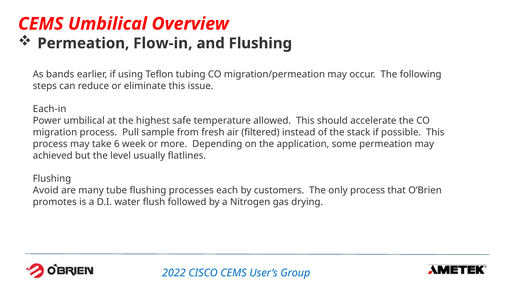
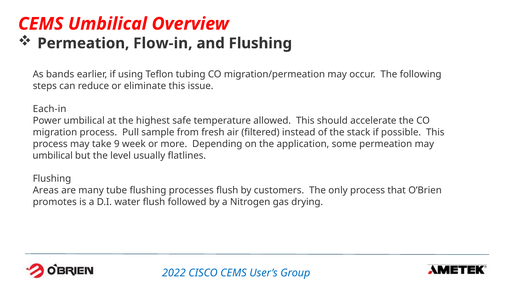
6: 6 -> 9
achieved at (53, 155): achieved -> umbilical
Avoid: Avoid -> Areas
processes each: each -> flush
